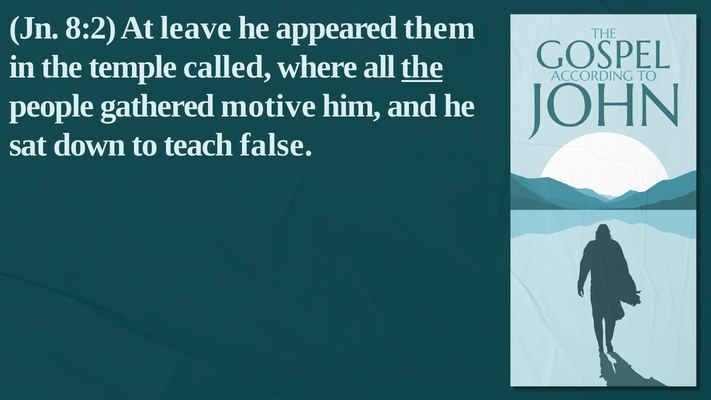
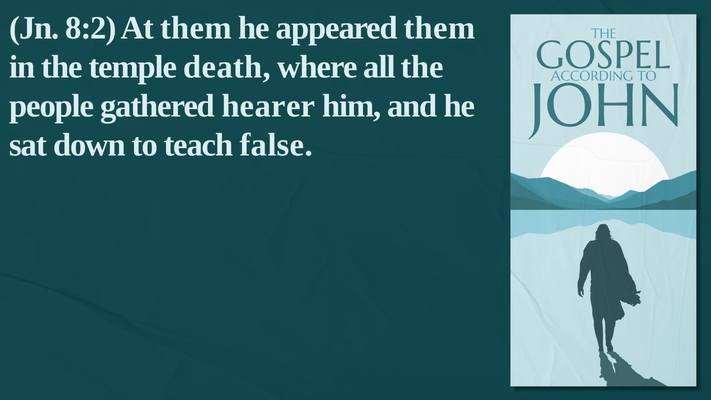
At leave: leave -> them
called: called -> death
the at (422, 67) underline: present -> none
motive: motive -> hearer
